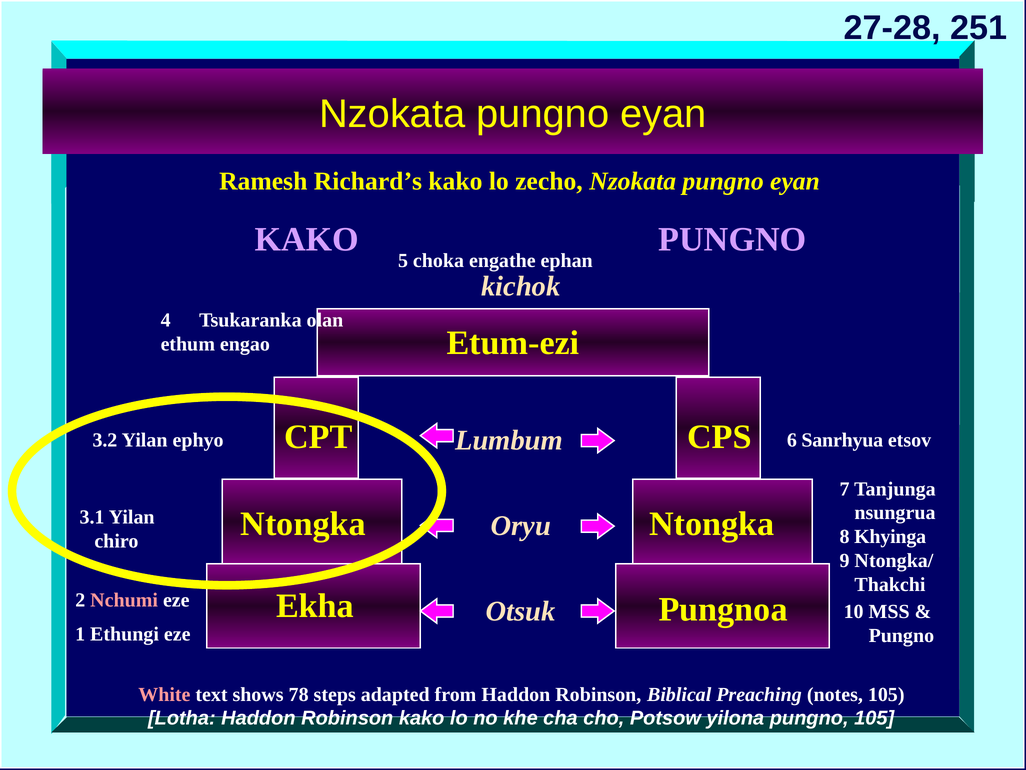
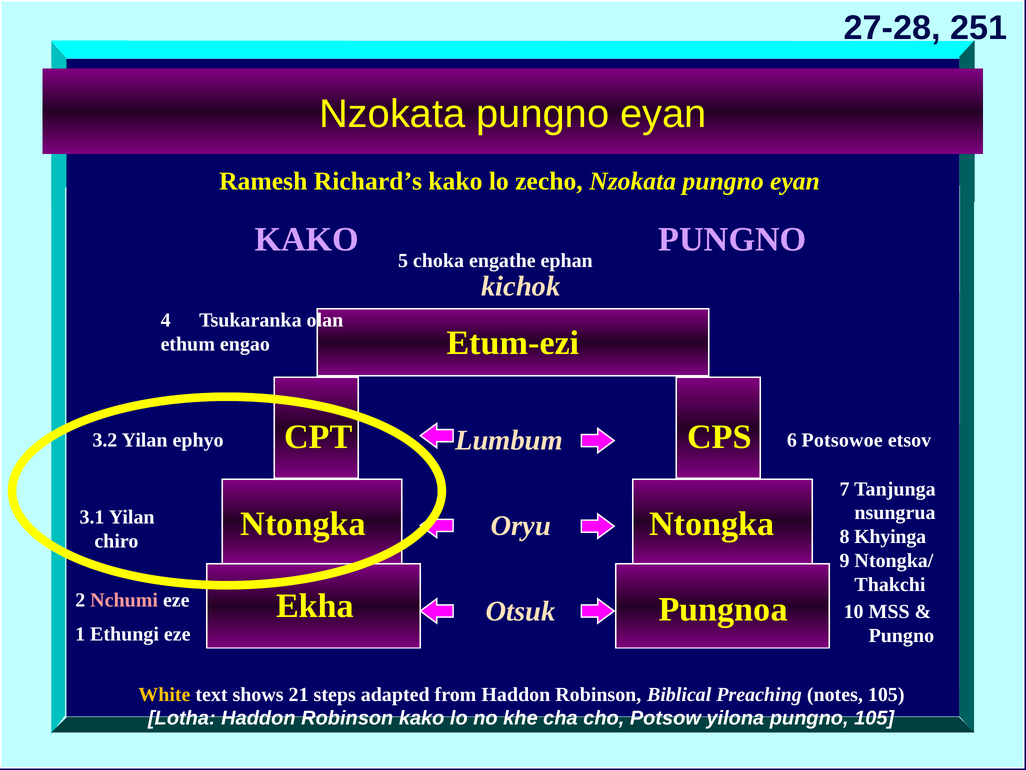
Sanrhyua: Sanrhyua -> Potsowoe
White colour: pink -> yellow
78: 78 -> 21
